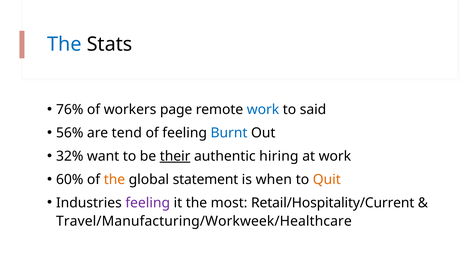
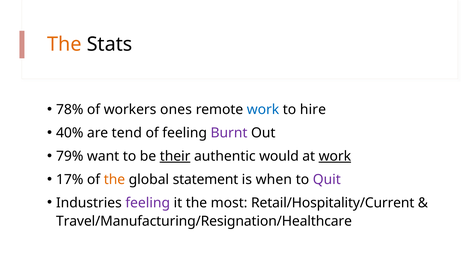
The at (64, 44) colour: blue -> orange
76%: 76% -> 78%
page: page -> ones
said: said -> hire
56%: 56% -> 40%
Burnt colour: blue -> purple
32%: 32% -> 79%
hiring: hiring -> would
work at (335, 156) underline: none -> present
60%: 60% -> 17%
Quit colour: orange -> purple
Travel/Manufacturing/Workweek/Healthcare: Travel/Manufacturing/Workweek/Healthcare -> Travel/Manufacturing/Resignation/Healthcare
